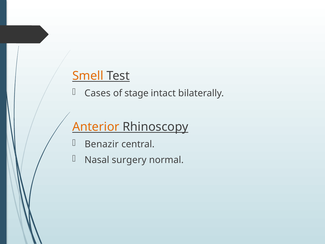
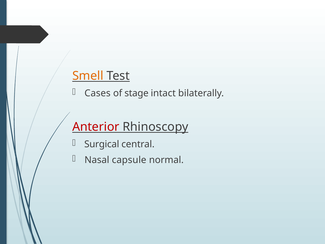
Anterior colour: orange -> red
Benazir: Benazir -> Surgical
surgery: surgery -> capsule
